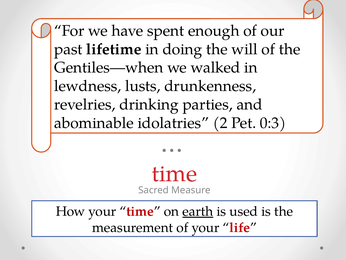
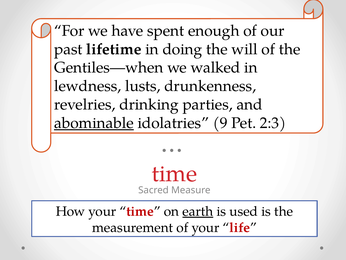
abominable underline: none -> present
2: 2 -> 9
0:3: 0:3 -> 2:3
